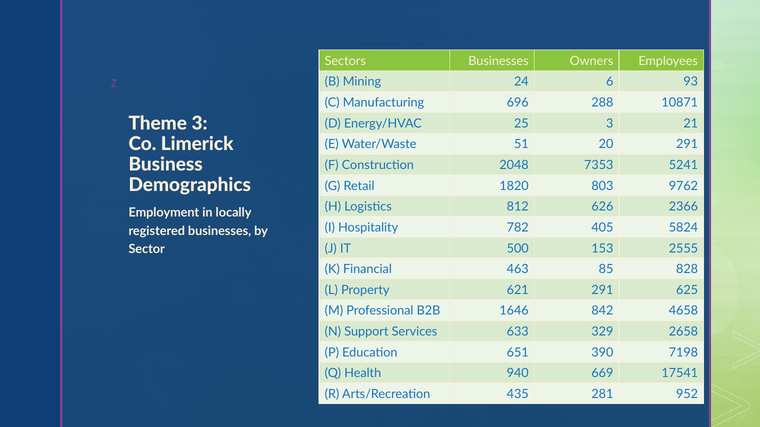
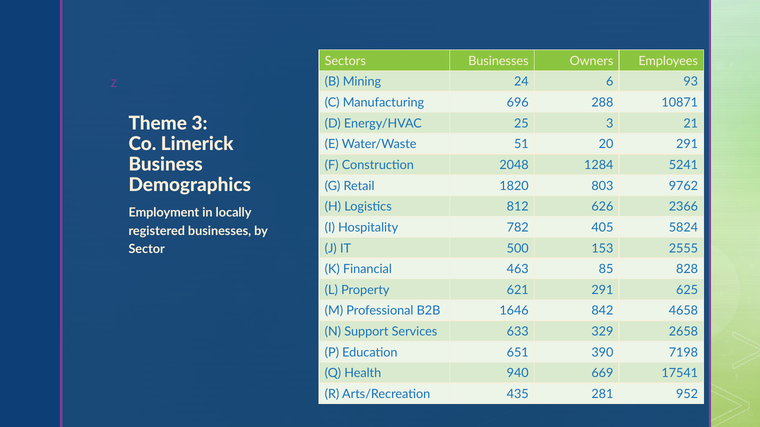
7353: 7353 -> 1284
